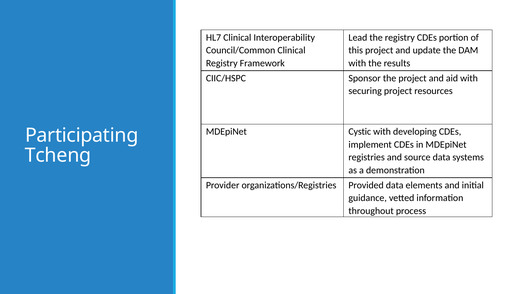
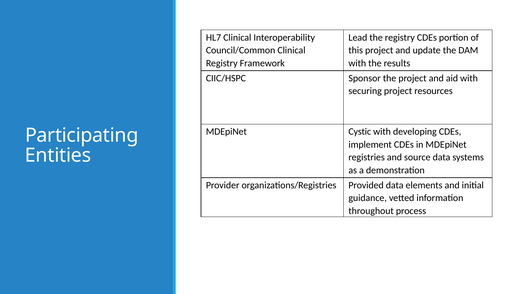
Tcheng: Tcheng -> Entities
